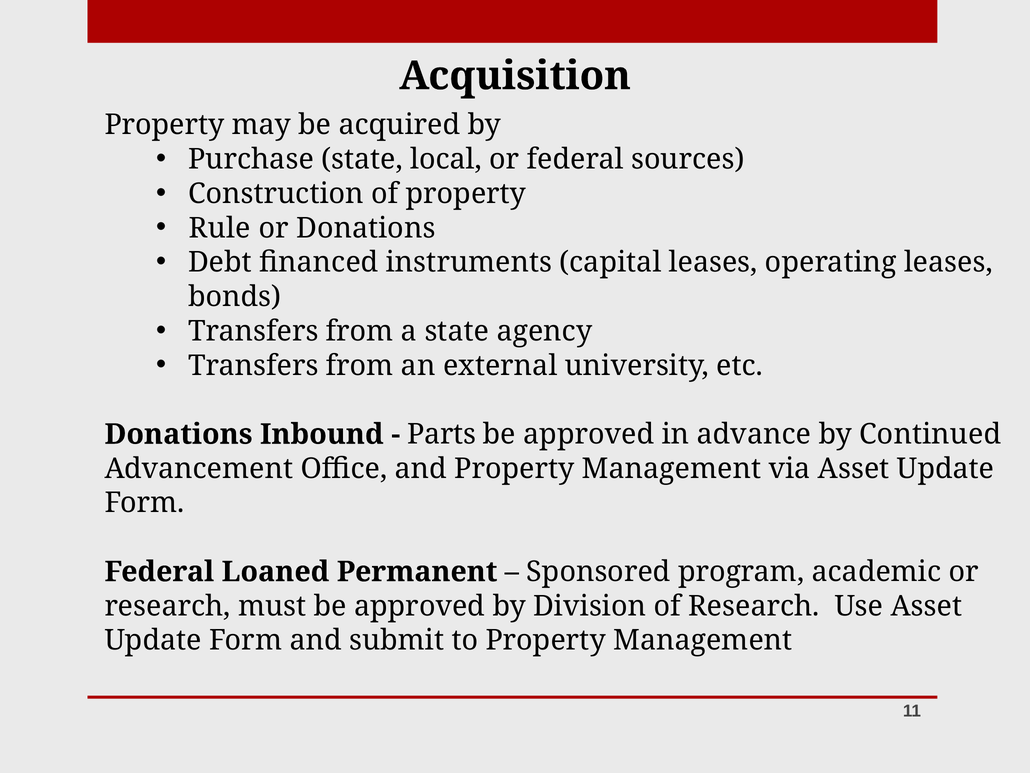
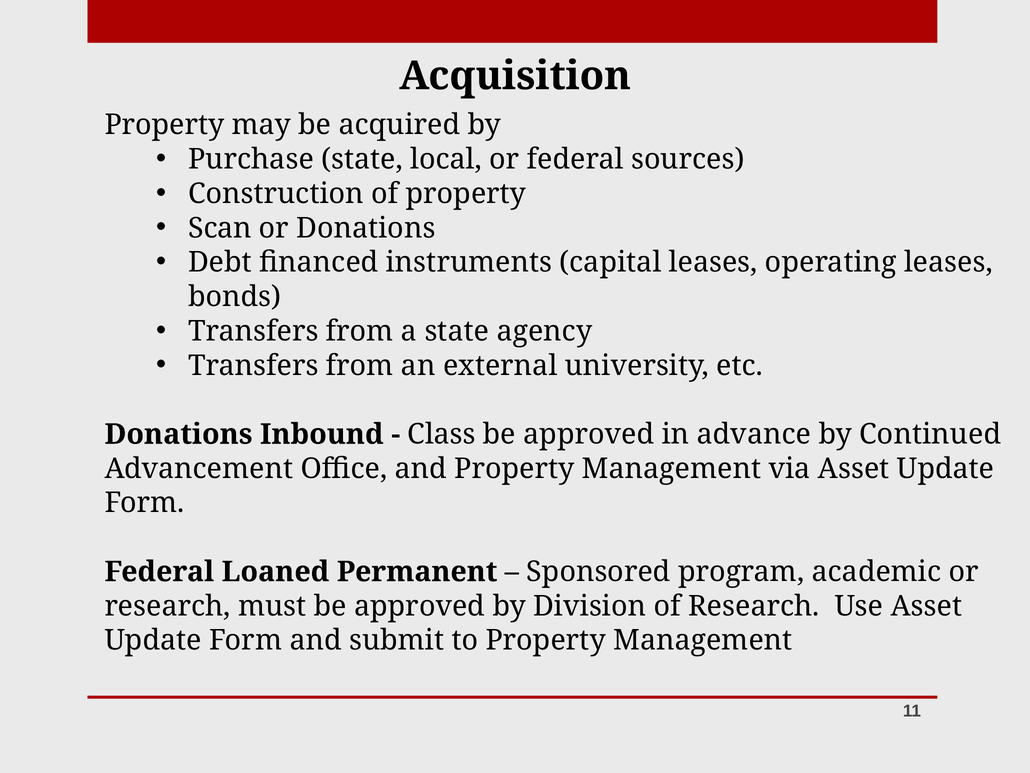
Rule: Rule -> Scan
Parts: Parts -> Class
